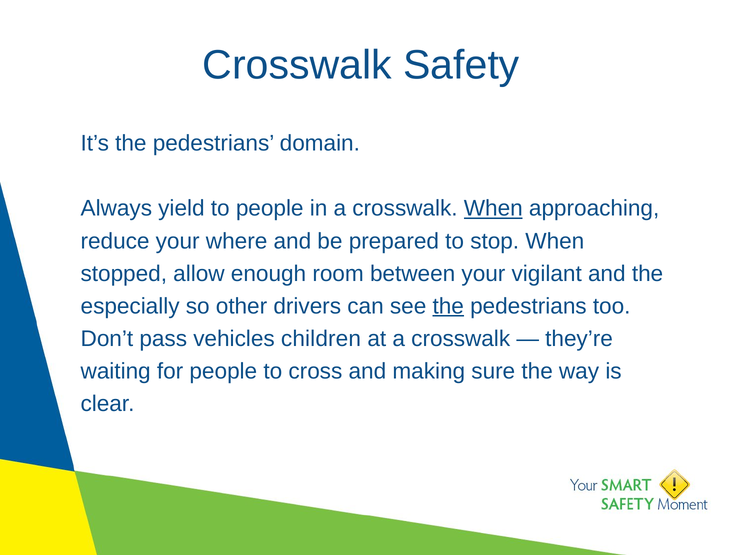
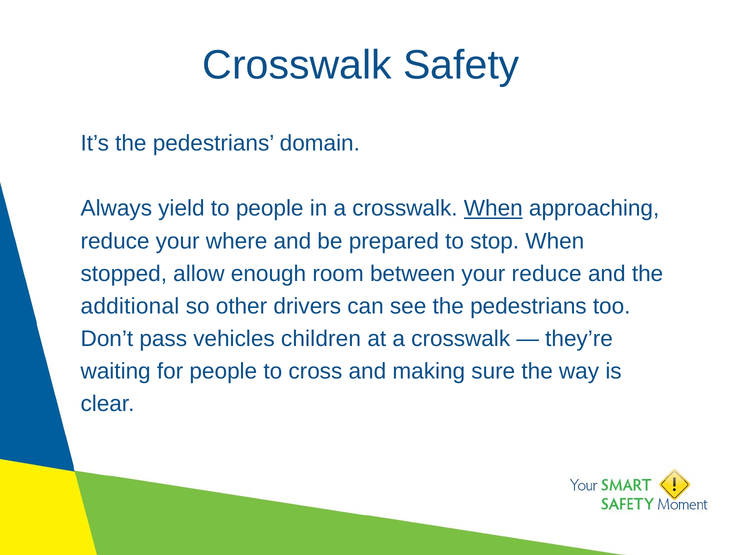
your vigilant: vigilant -> reduce
especially: especially -> additional
the at (448, 306) underline: present -> none
